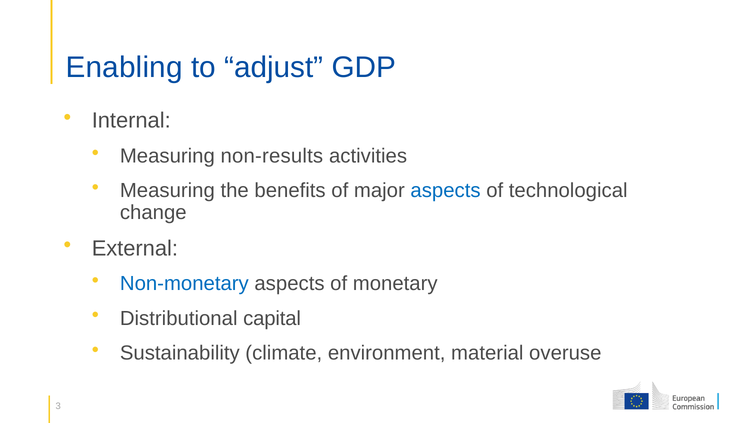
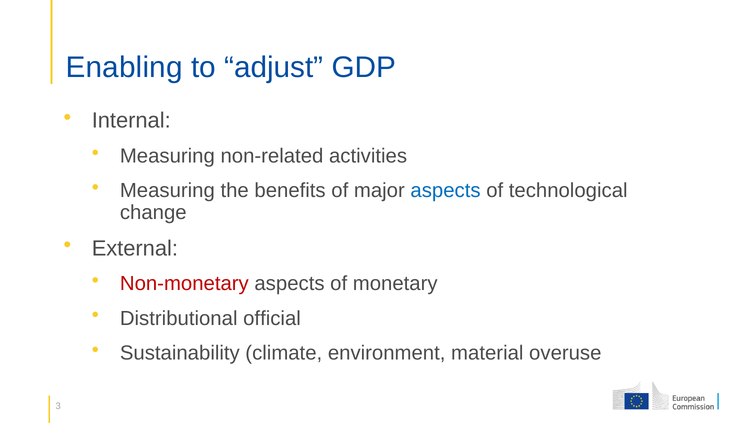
non-results: non-results -> non-related
Non-monetary colour: blue -> red
capital: capital -> official
